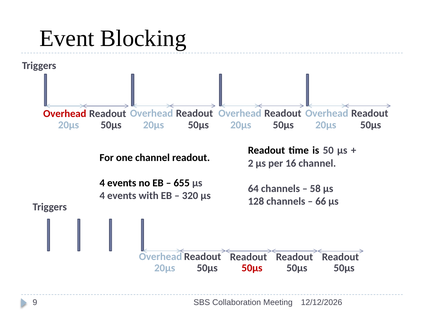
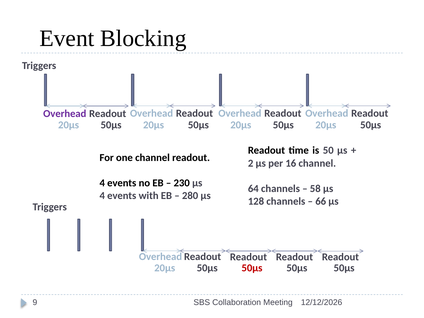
Overhead at (65, 114) colour: red -> purple
655: 655 -> 230
320: 320 -> 280
